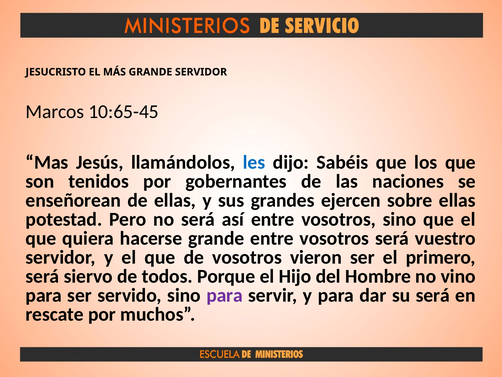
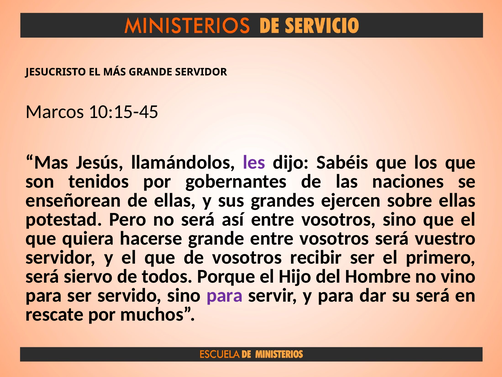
10:65-45: 10:65-45 -> 10:15-45
les colour: blue -> purple
vieron: vieron -> recibir
